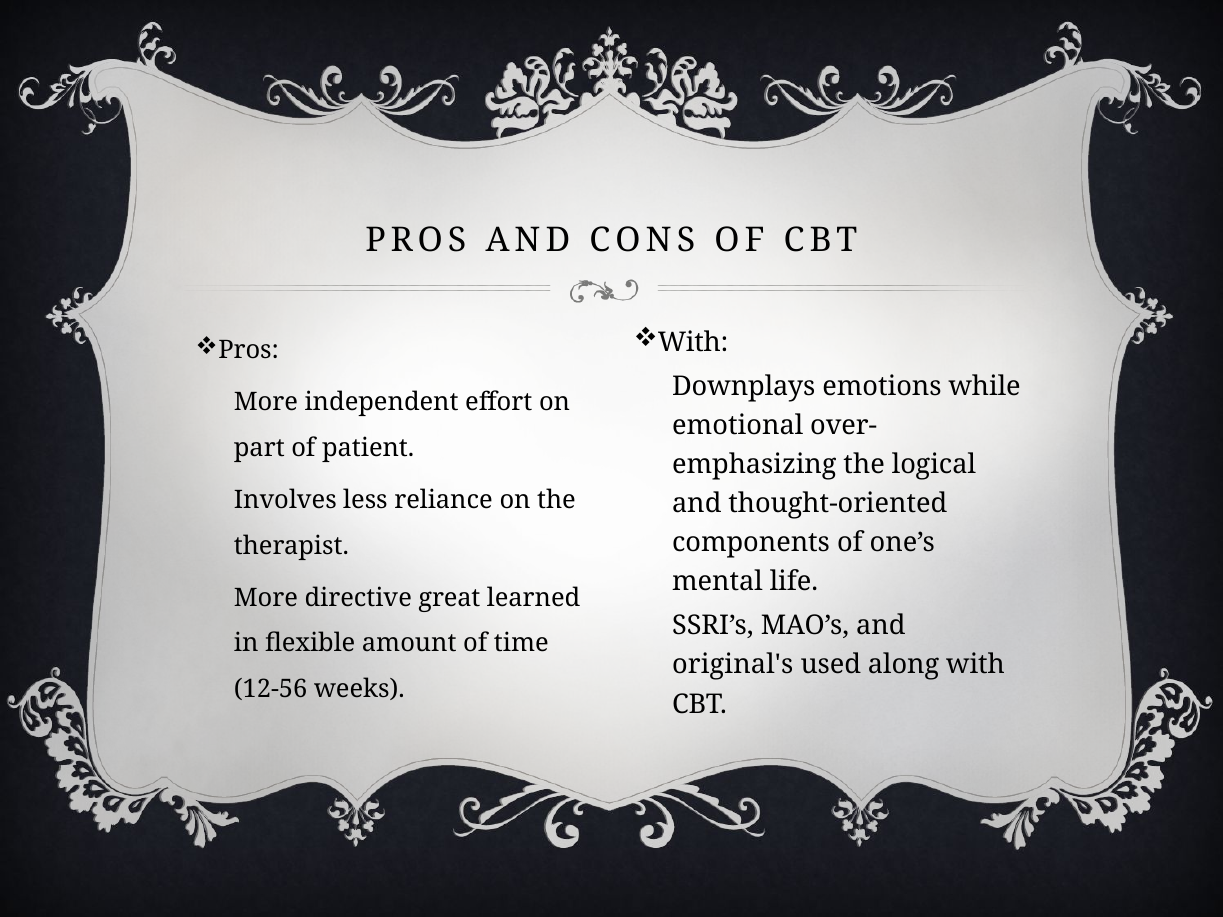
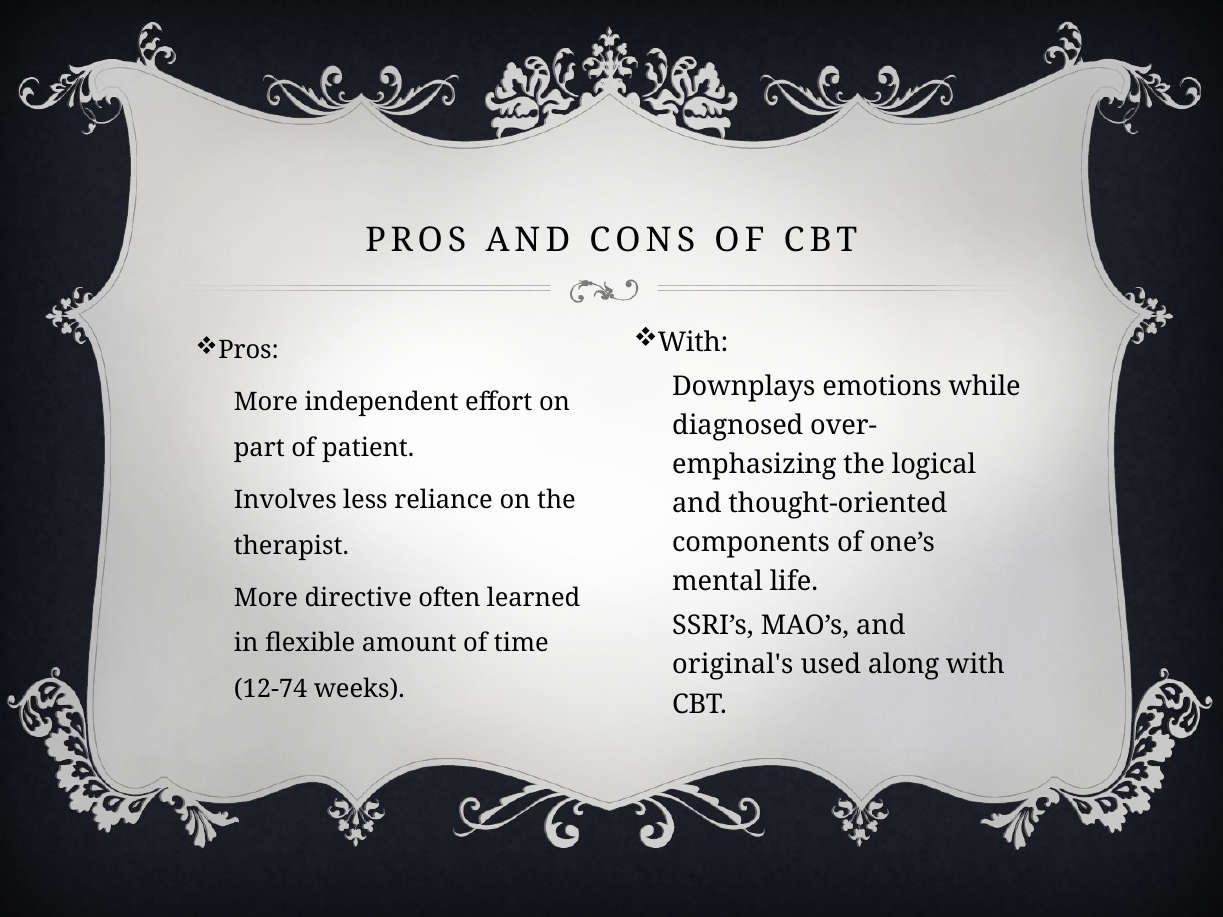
emotional: emotional -> diagnosed
great: great -> often
12-56: 12-56 -> 12-74
